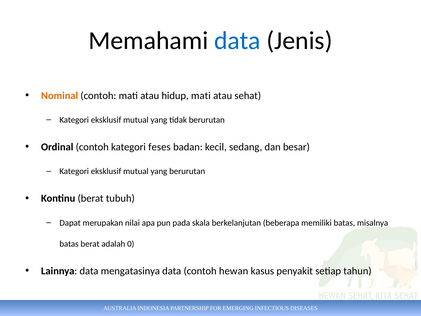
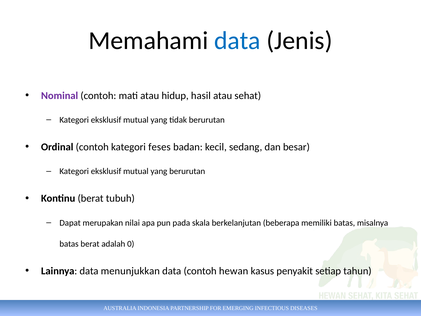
Nominal colour: orange -> purple
hidup mati: mati -> hasil
mengatasinya: mengatasinya -> menunjukkan
